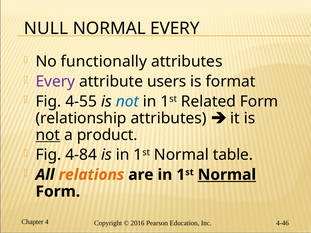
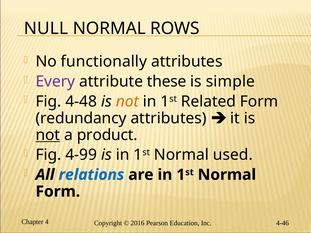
NORMAL EVERY: EVERY -> ROWS
users: users -> these
format: format -> simple
4-55: 4-55 -> 4-48
not at (127, 102) colour: blue -> orange
relationship: relationship -> redundancy
4-84: 4-84 -> 4-99
table: table -> used
relations colour: orange -> blue
Normal at (227, 175) underline: present -> none
